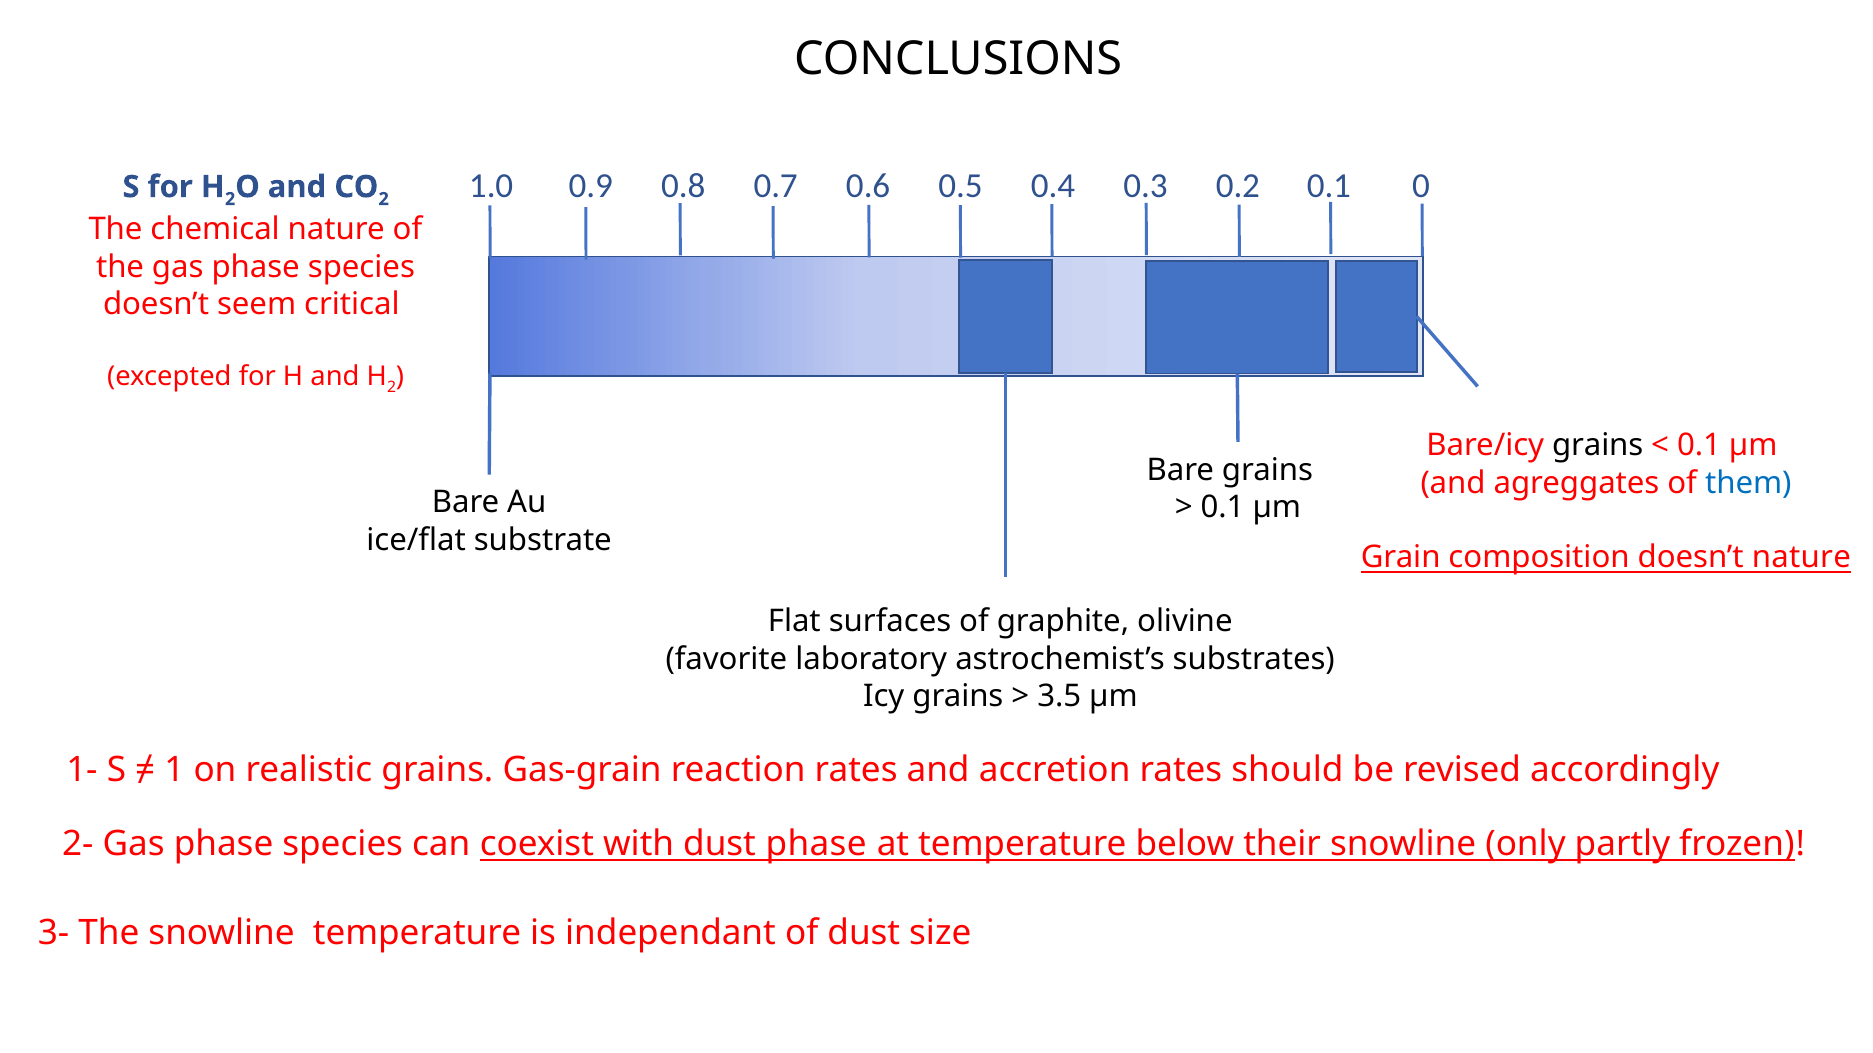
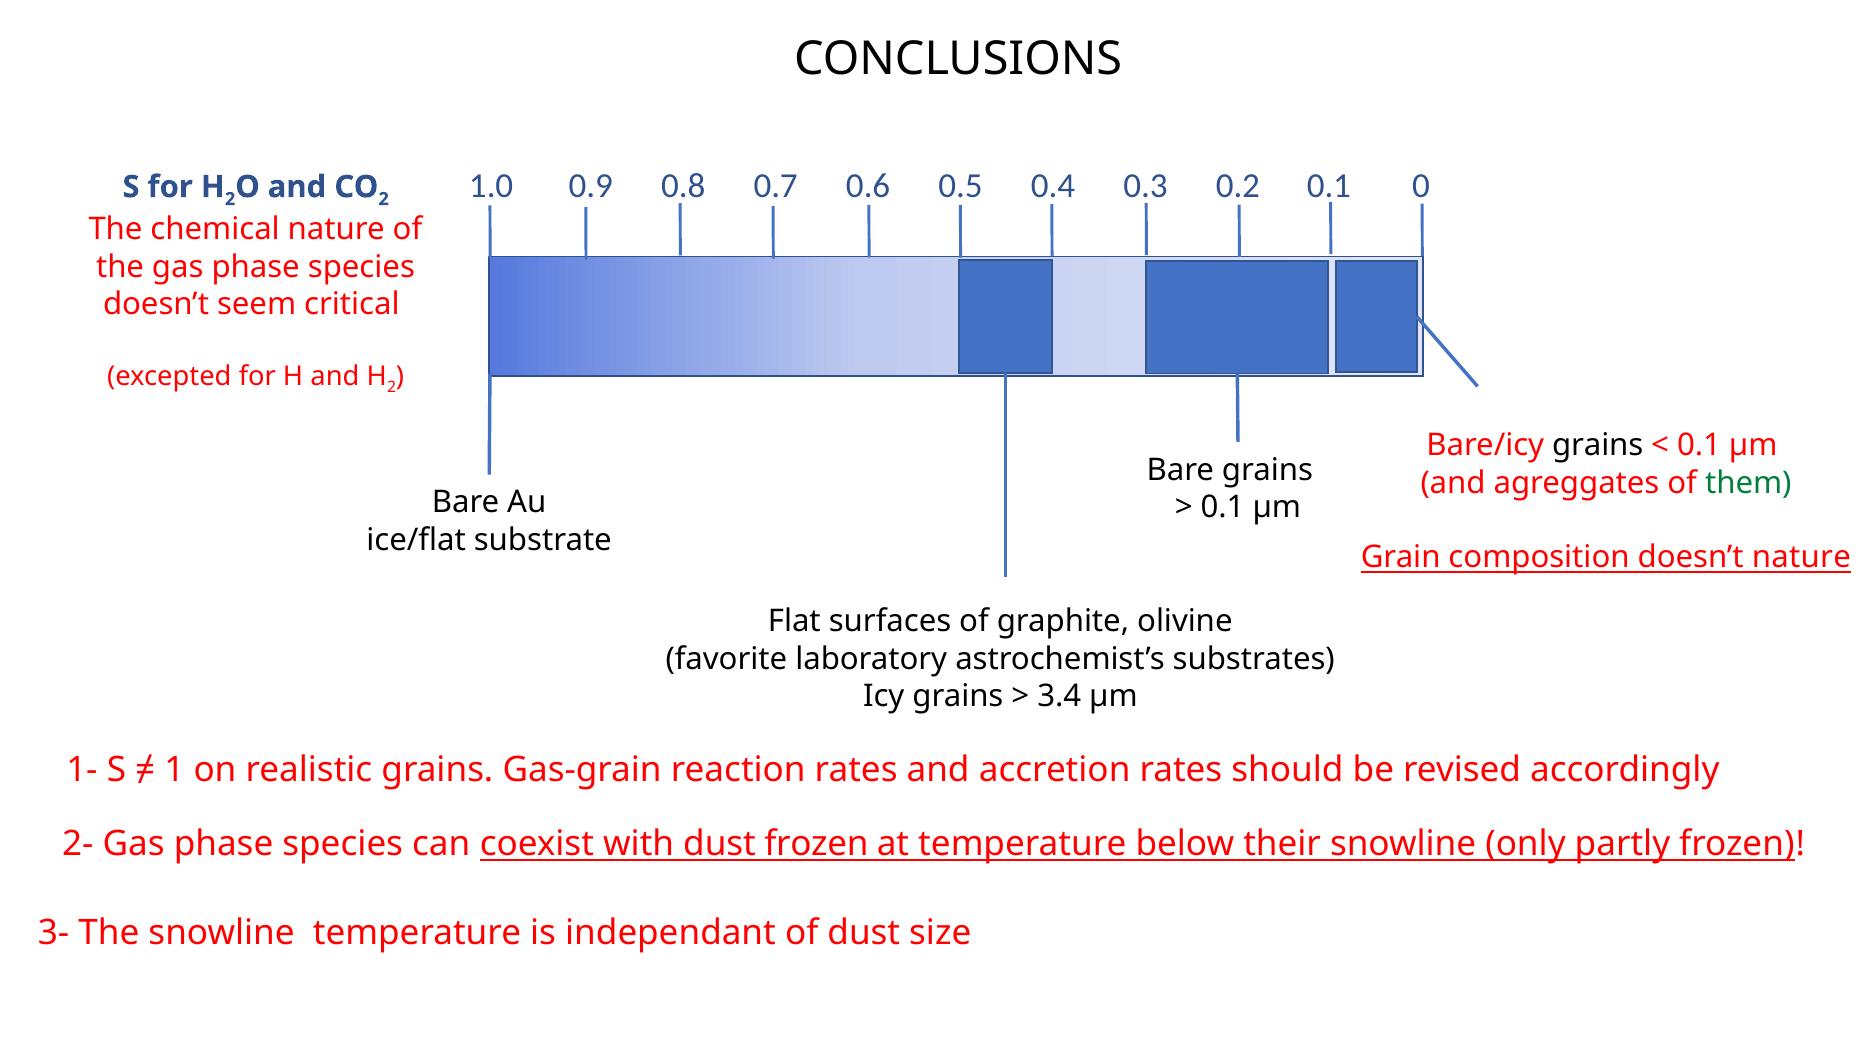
them colour: blue -> green
3.5: 3.5 -> 3.4
dust phase: phase -> frozen
